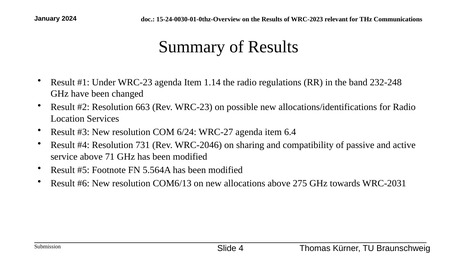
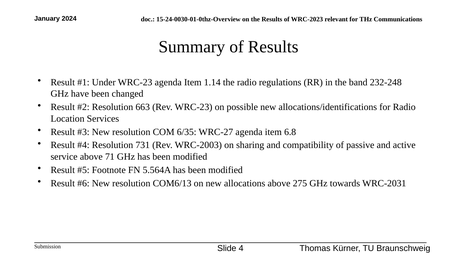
6/24: 6/24 -> 6/35
6.4: 6.4 -> 6.8
WRC-2046: WRC-2046 -> WRC-2003
